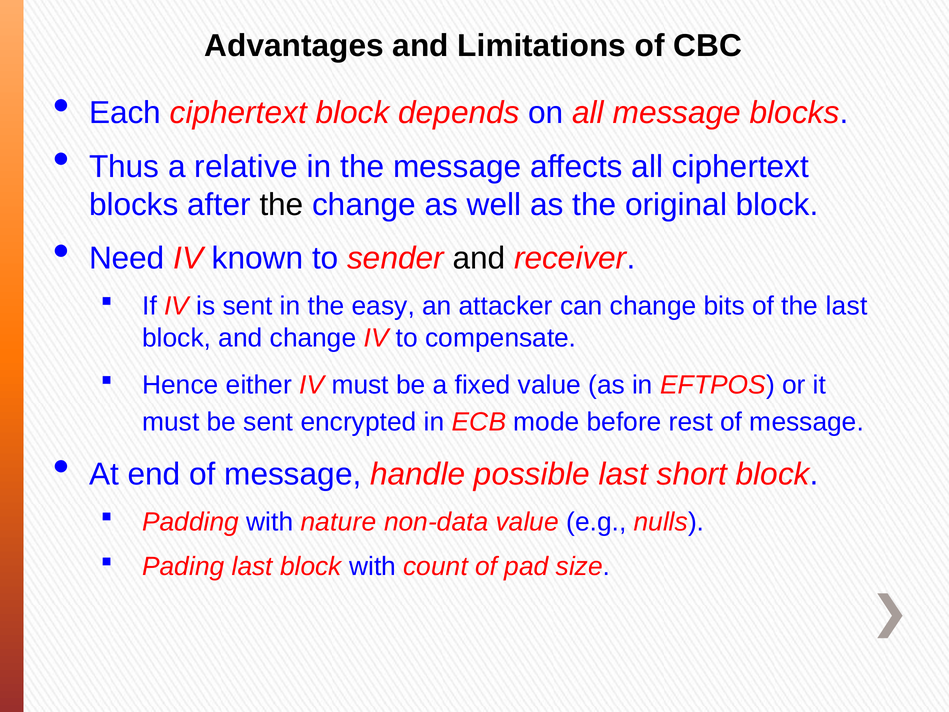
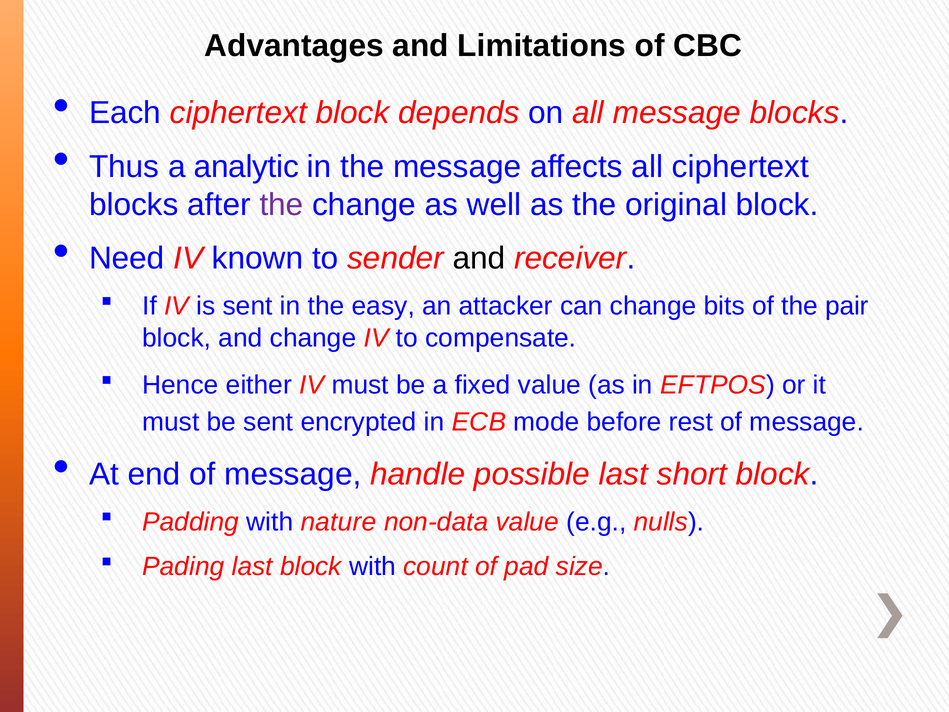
relative: relative -> analytic
the at (281, 205) colour: black -> purple
the last: last -> pair
